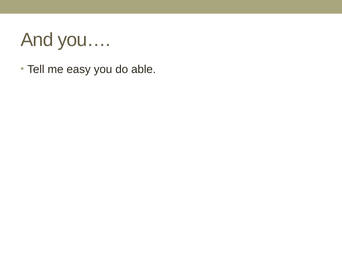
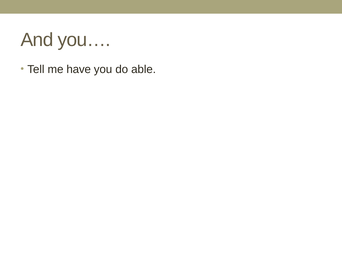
easy: easy -> have
